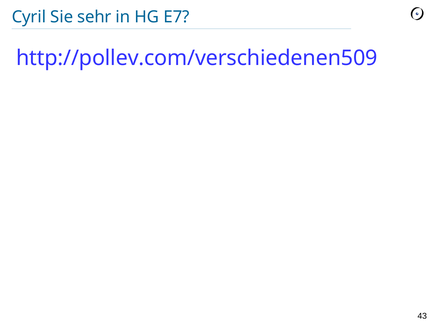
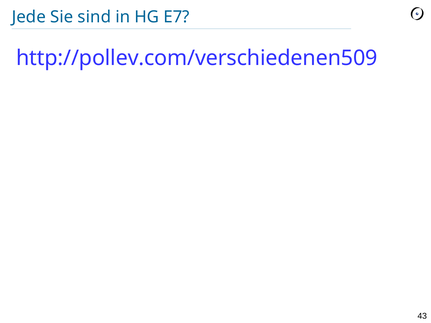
Cyril: Cyril -> Jede
sehr: sehr -> sind
